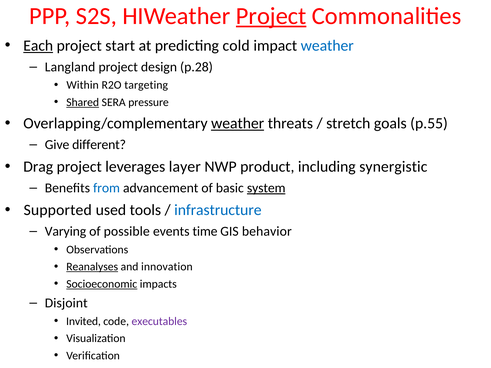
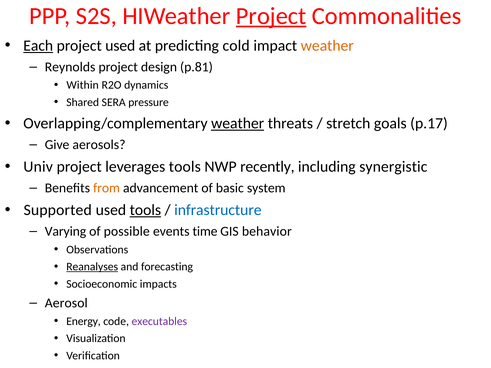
project start: start -> used
weather at (327, 46) colour: blue -> orange
Langland: Langland -> Reynolds
p.28: p.28 -> p.81
targeting: targeting -> dynamics
Shared underline: present -> none
p.55: p.55 -> p.17
different: different -> aerosols
Drag: Drag -> Univ
leverages layer: layer -> tools
product: product -> recently
from colour: blue -> orange
system underline: present -> none
tools at (145, 210) underline: none -> present
innovation: innovation -> forecasting
Socioeconomic underline: present -> none
Disjoint: Disjoint -> Aerosol
Invited: Invited -> Energy
